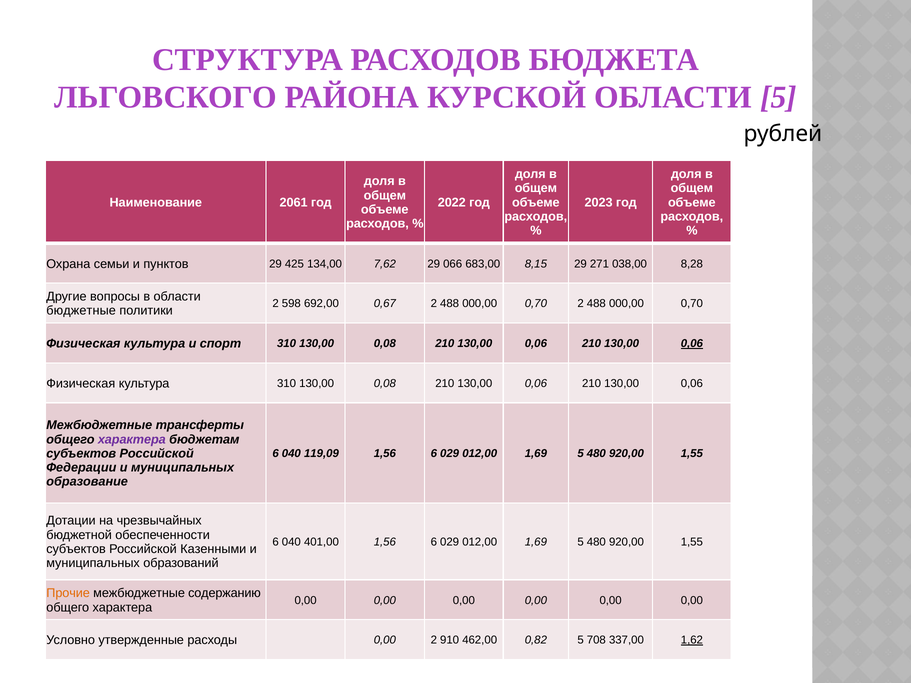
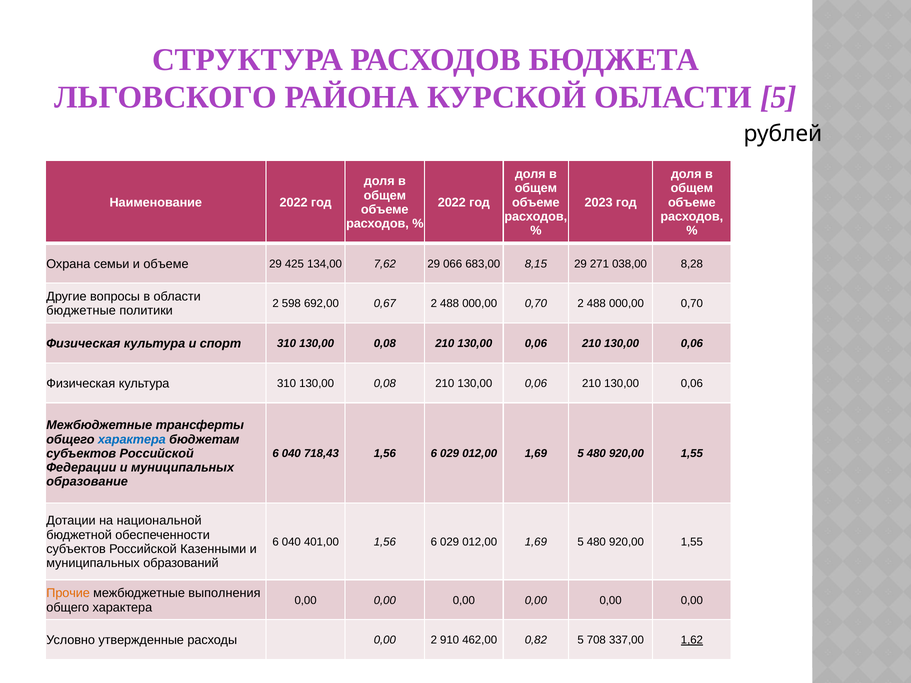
Наименование 2061: 2061 -> 2022
и пунктов: пунктов -> объеме
0,06 at (692, 344) underline: present -> none
характера at (132, 440) colour: purple -> blue
119,09: 119,09 -> 718,43
чрезвычайных: чрезвычайных -> национальной
содержанию: содержанию -> выполнения
